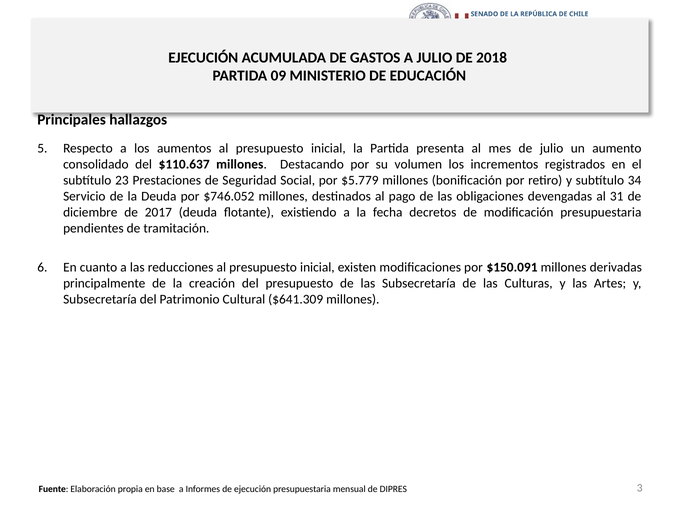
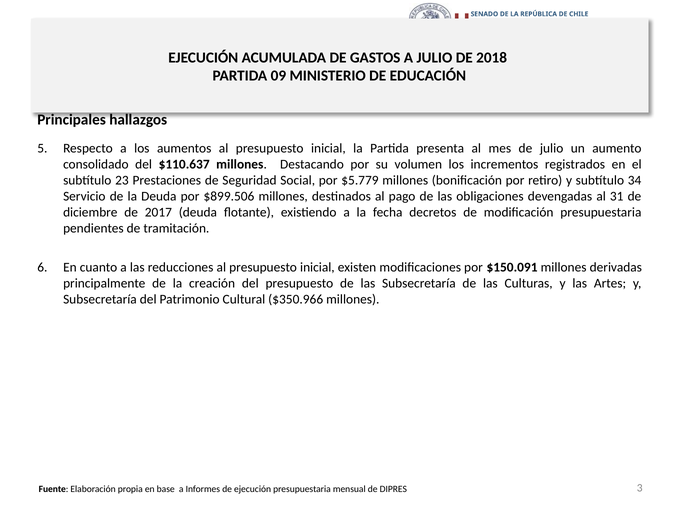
$746.052: $746.052 -> $899.506
$641.309: $641.309 -> $350.966
